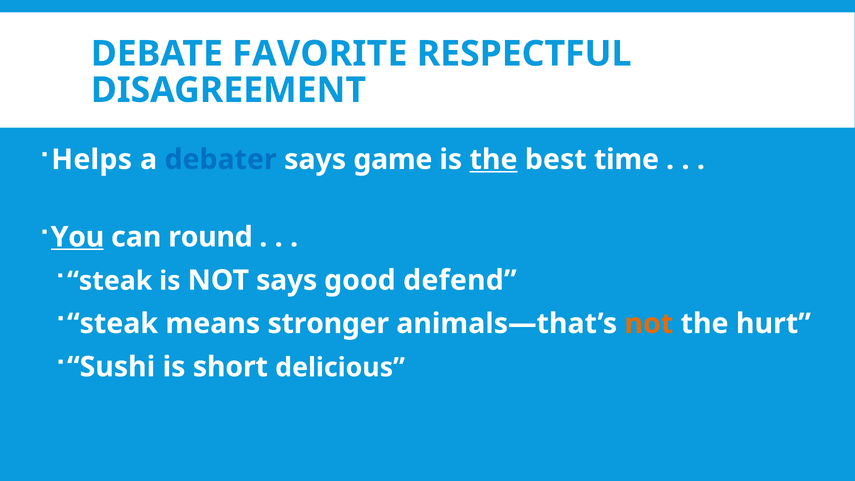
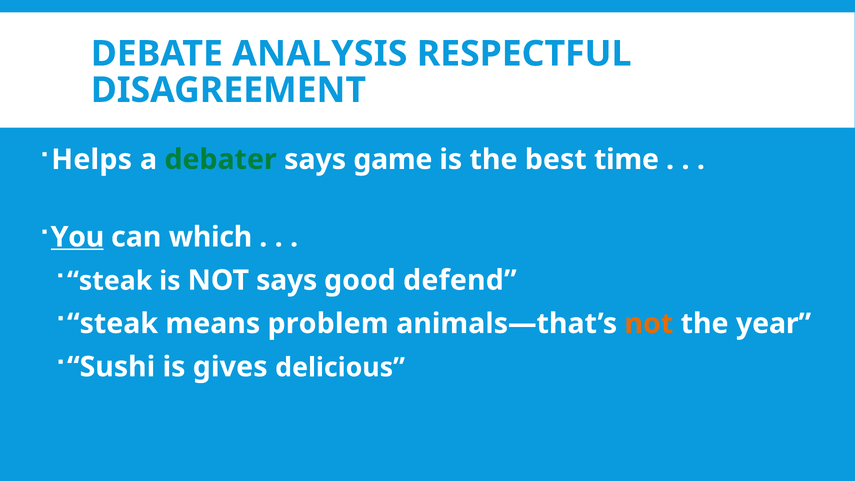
FAVORITE: FAVORITE -> ANALYSIS
debater colour: blue -> green
the at (494, 160) underline: present -> none
round: round -> which
stronger: stronger -> problem
hurt: hurt -> year
short: short -> gives
